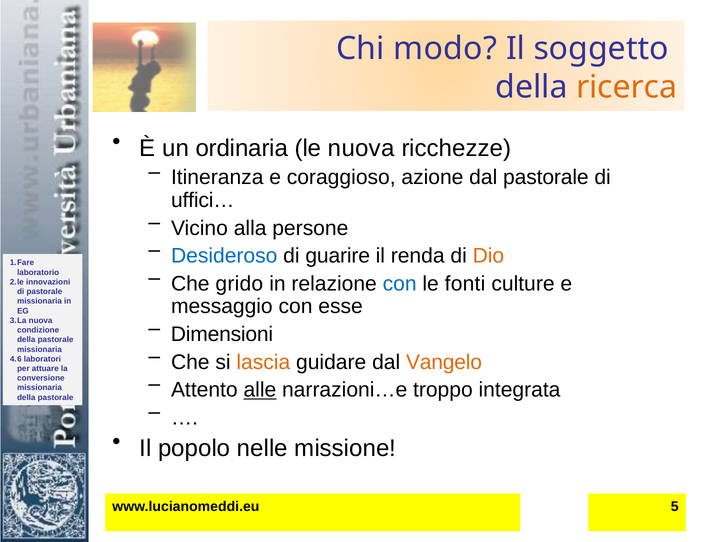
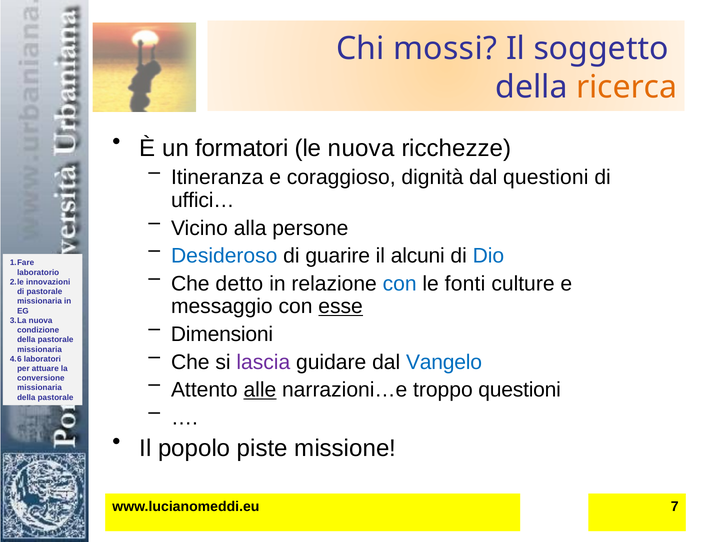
modo: modo -> mossi
ordinaria: ordinaria -> formatori
azione: azione -> dignità
dal pastorale: pastorale -> questioni
renda: renda -> alcuni
Dio colour: orange -> blue
grido: grido -> detto
esse underline: none -> present
lascia colour: orange -> purple
Vangelo colour: orange -> blue
troppo integrata: integrata -> questioni
nelle: nelle -> piste
5: 5 -> 7
